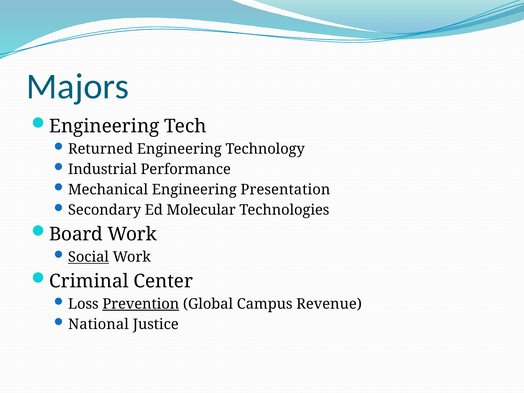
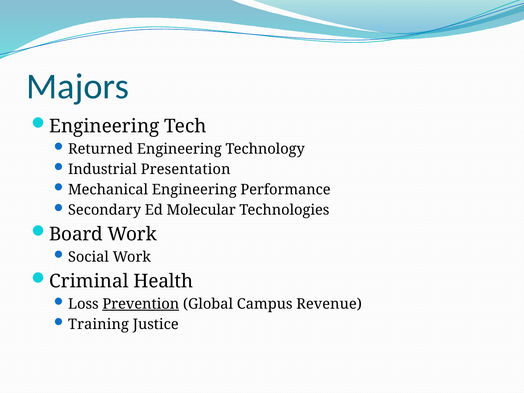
Performance: Performance -> Presentation
Presentation: Presentation -> Performance
Social underline: present -> none
Center: Center -> Health
National: National -> Training
